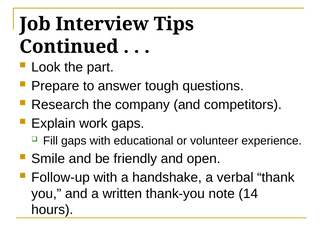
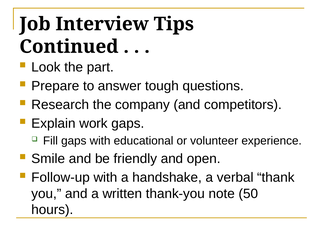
14: 14 -> 50
